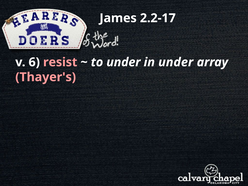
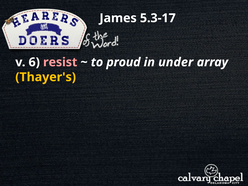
2.2-17: 2.2-17 -> 5.3-17
to under: under -> proud
Thayer's colour: pink -> yellow
